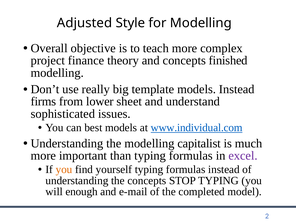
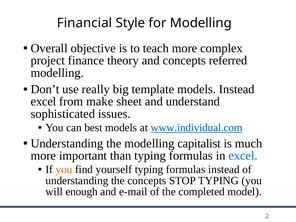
Adjusted: Adjusted -> Financial
finished: finished -> referred
firms at (43, 101): firms -> excel
lower: lower -> make
excel at (243, 156) colour: purple -> blue
